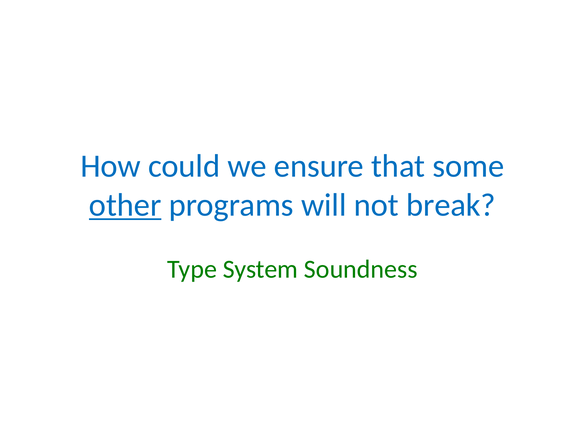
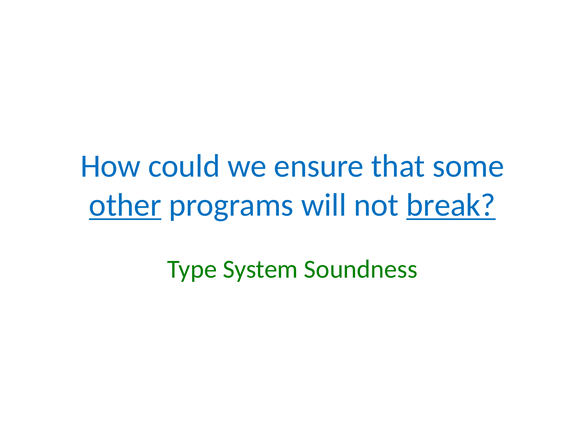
break underline: none -> present
